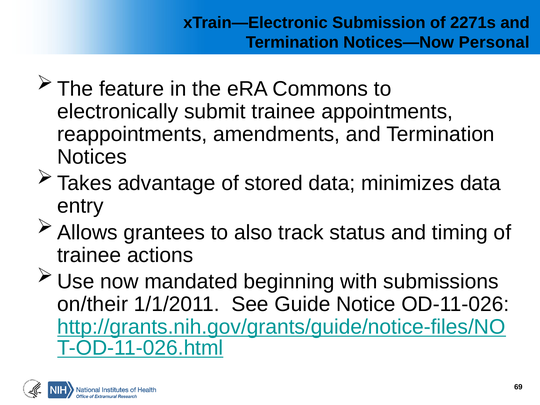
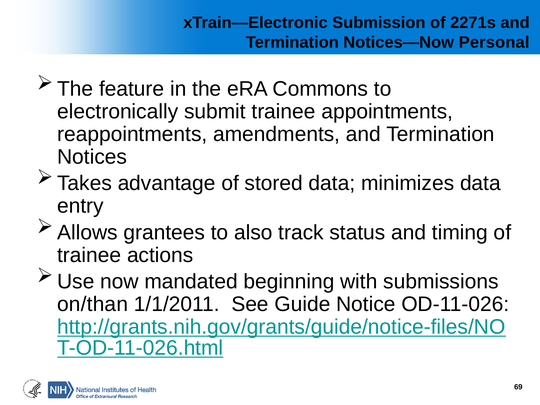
on/their: on/their -> on/than
